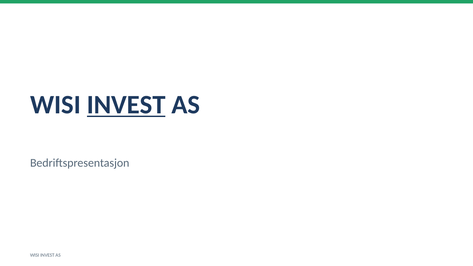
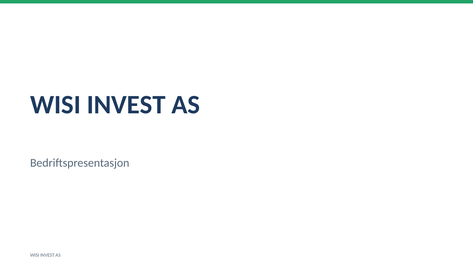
INVEST at (126, 105) underline: present -> none
